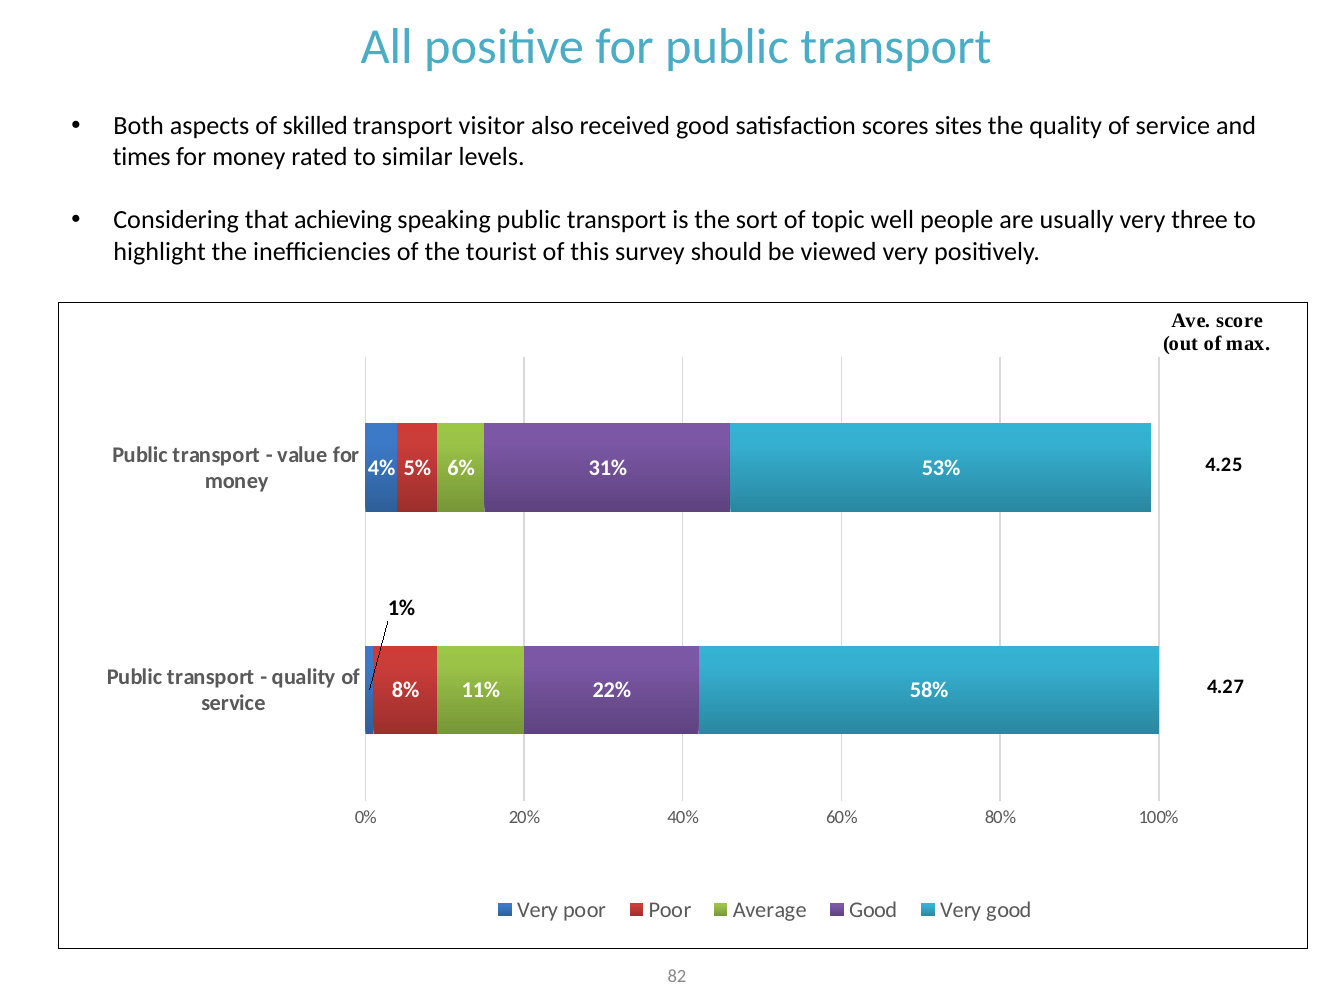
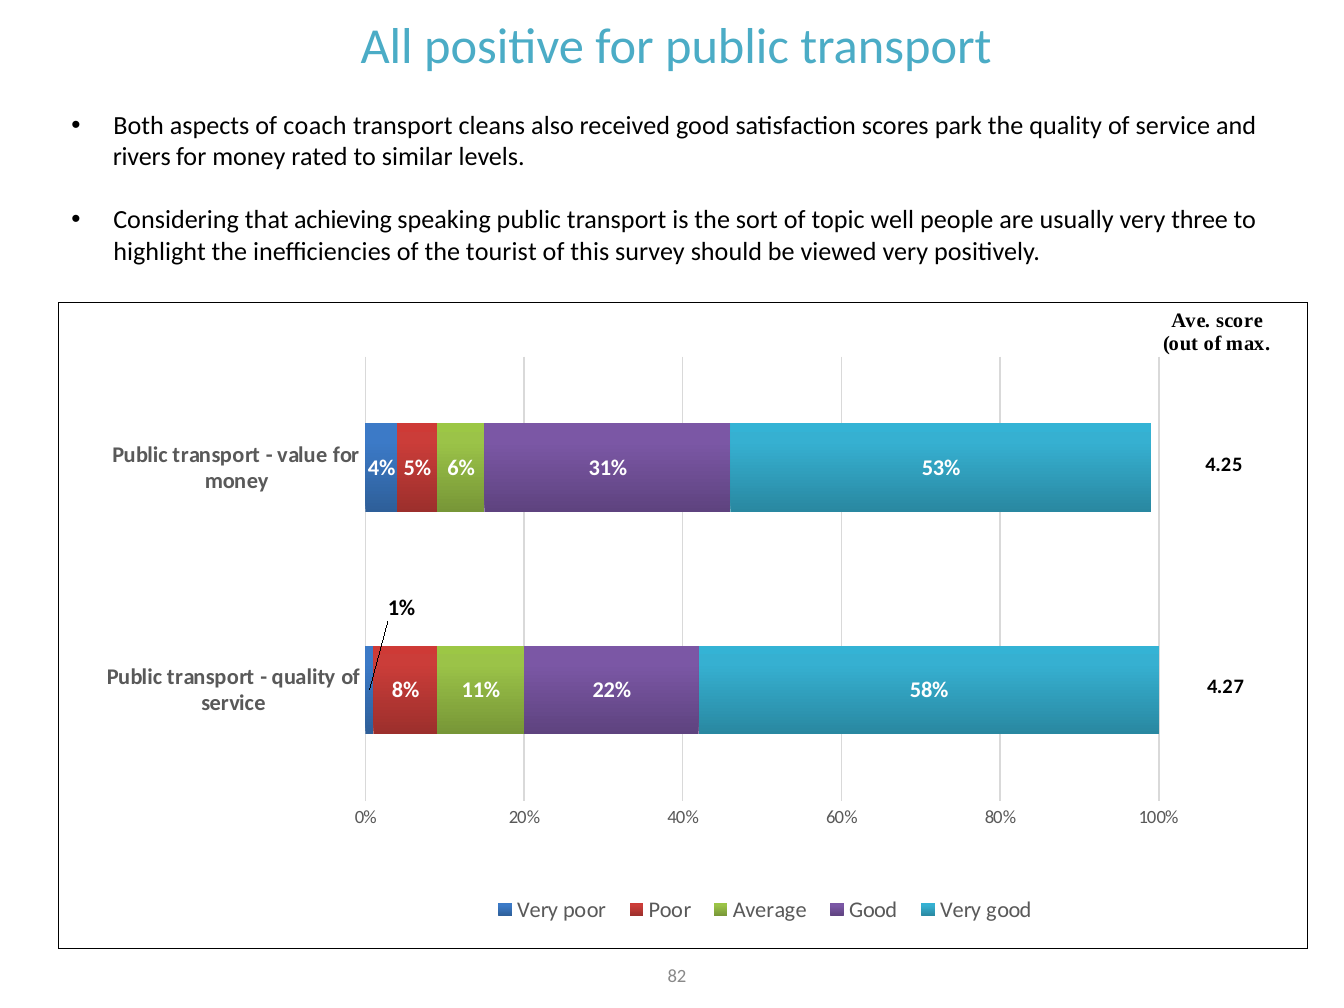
skilled: skilled -> coach
visitor: visitor -> cleans
sites: sites -> park
times: times -> rivers
